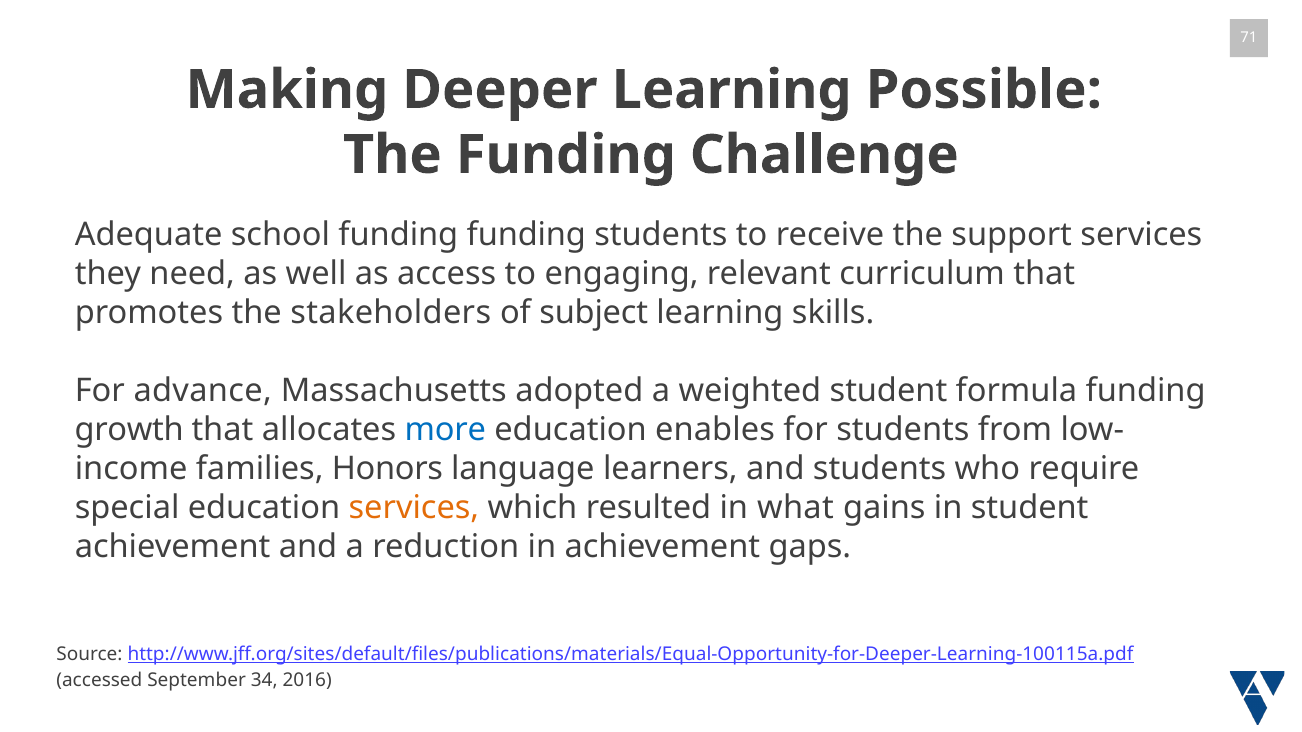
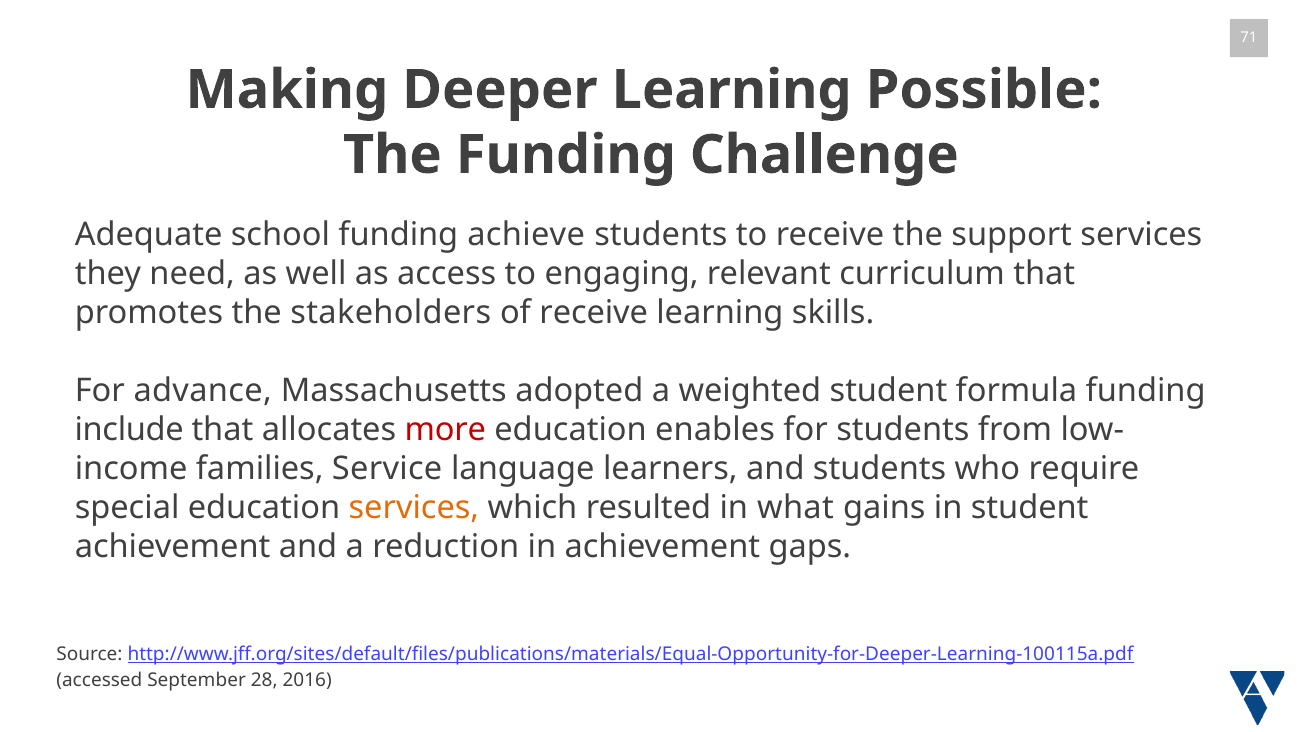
funding funding: funding -> achieve
of subject: subject -> receive
growth: growth -> include
more colour: blue -> red
Honors: Honors -> Service
34: 34 -> 28
